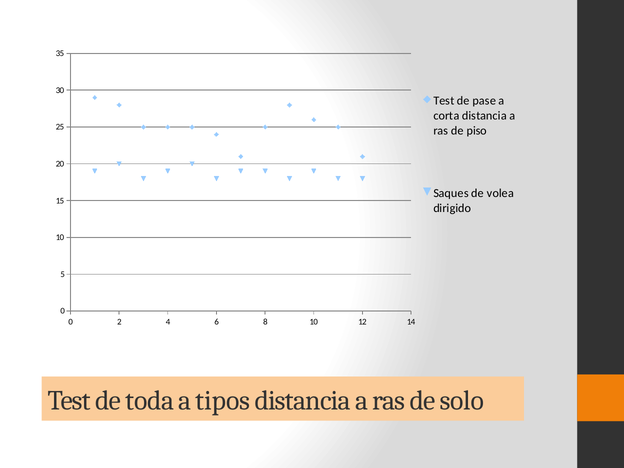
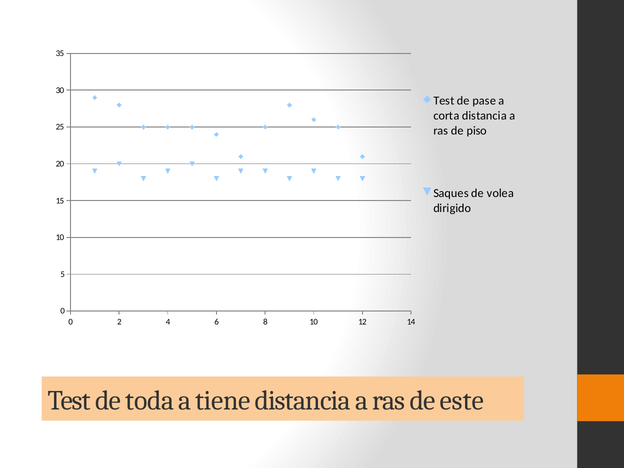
tipos: tipos -> tiene
solo: solo -> este
